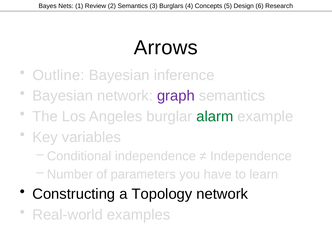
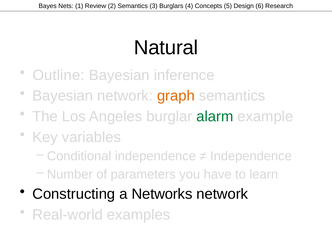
Arrows: Arrows -> Natural
graph colour: purple -> orange
Topology: Topology -> Networks
